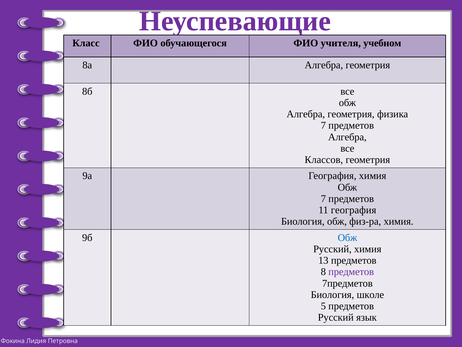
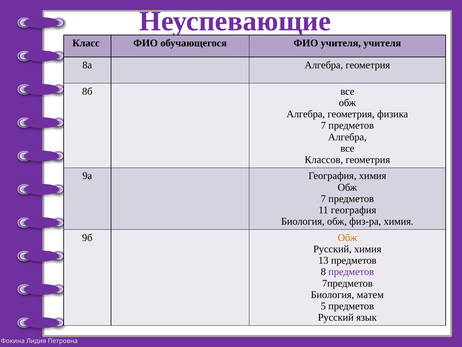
учителя учебном: учебном -> учителя
Обж at (347, 237) colour: blue -> orange
школе: школе -> матем
